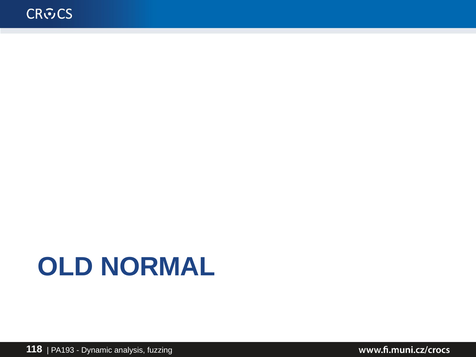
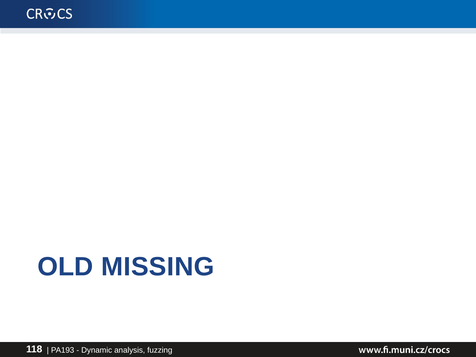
NORMAL: NORMAL -> MISSING
